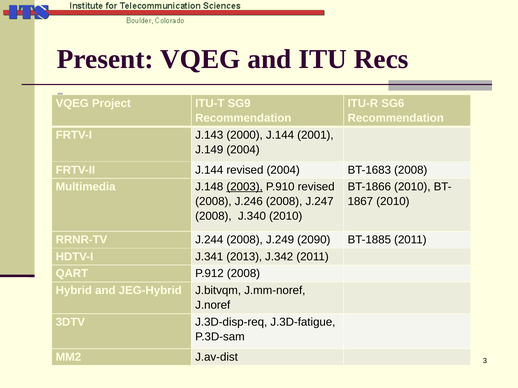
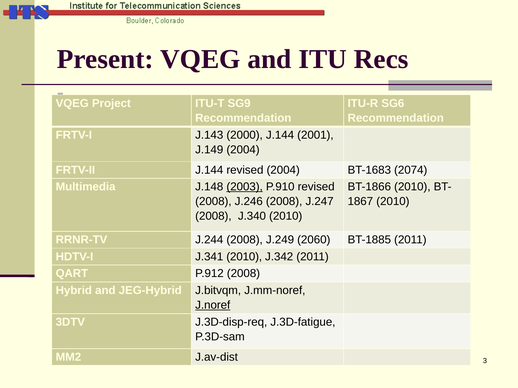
BT-1683 2008: 2008 -> 2074
2090: 2090 -> 2060
J.341 2013: 2013 -> 2010
J.noref underline: none -> present
